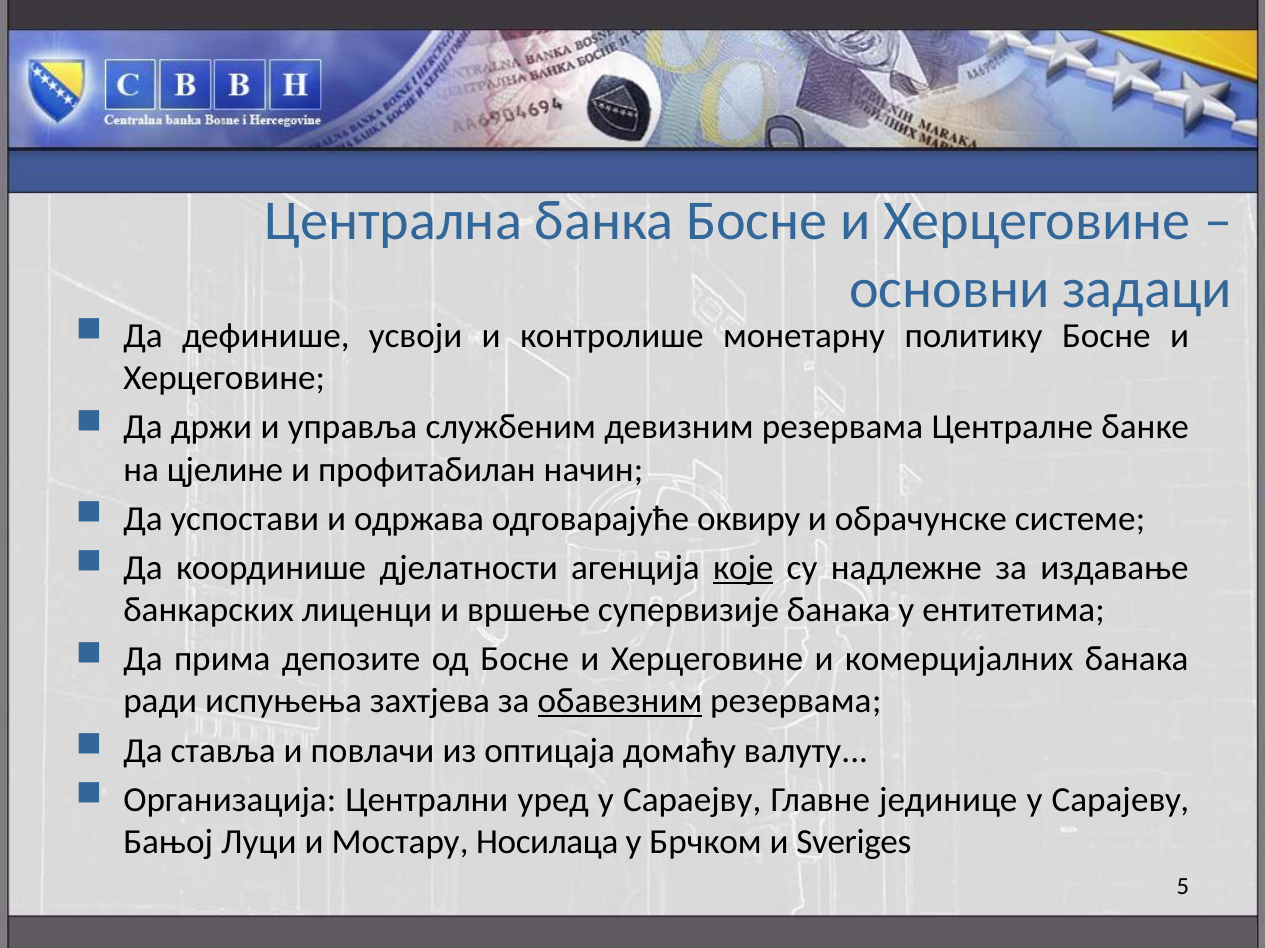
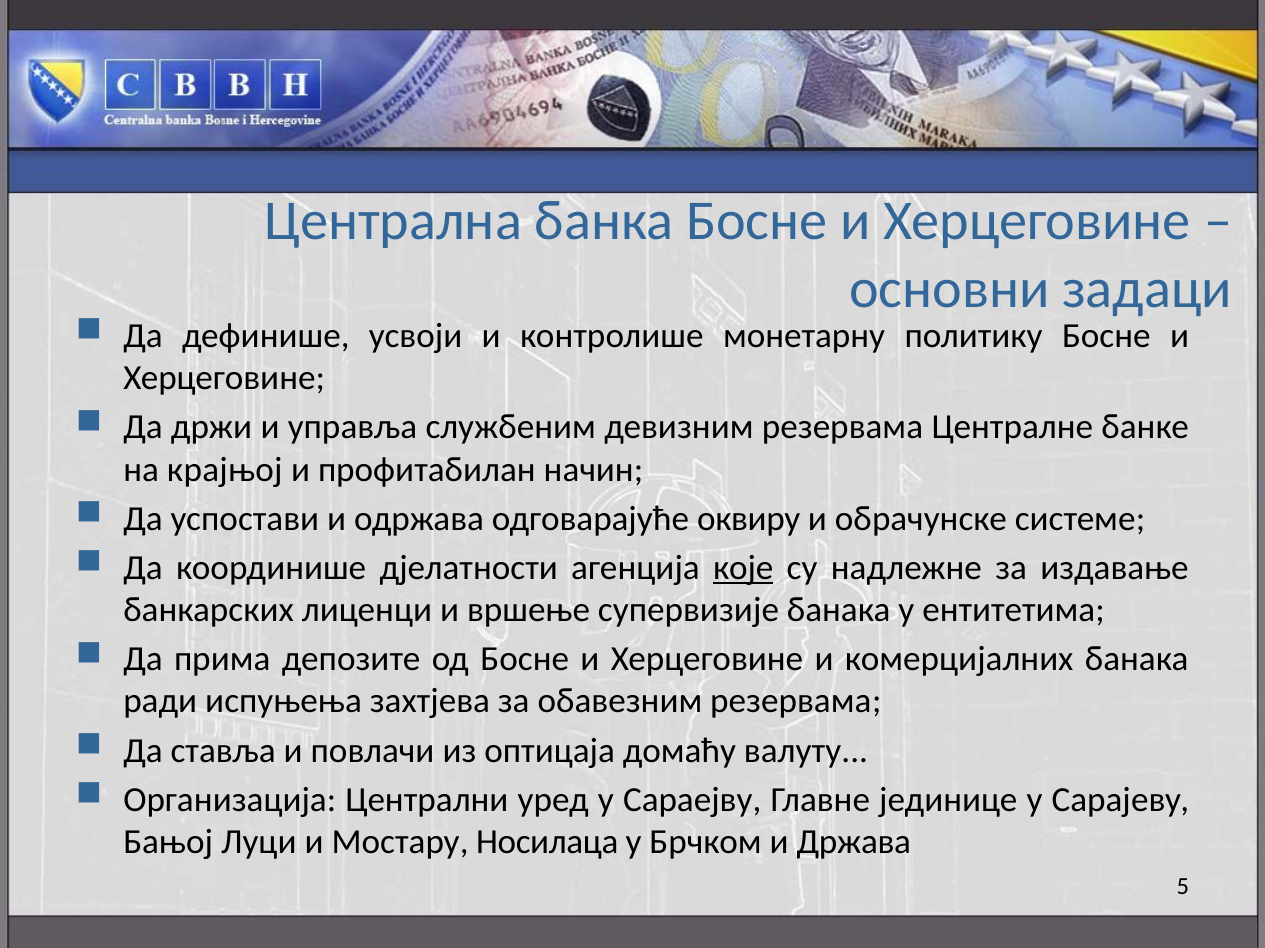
цјелине: цјелине -> крајњој
обавезним underline: present -> none
Sveriges: Sveriges -> Држава
